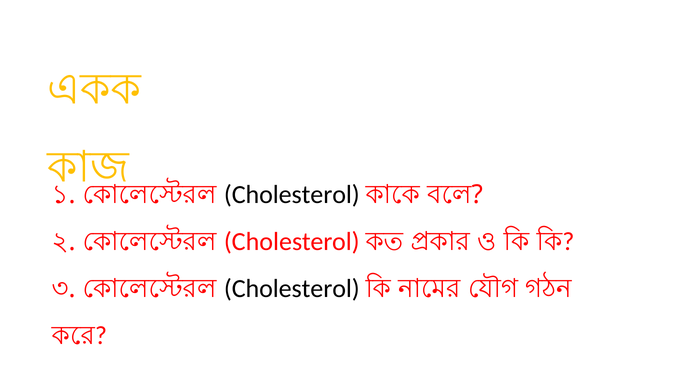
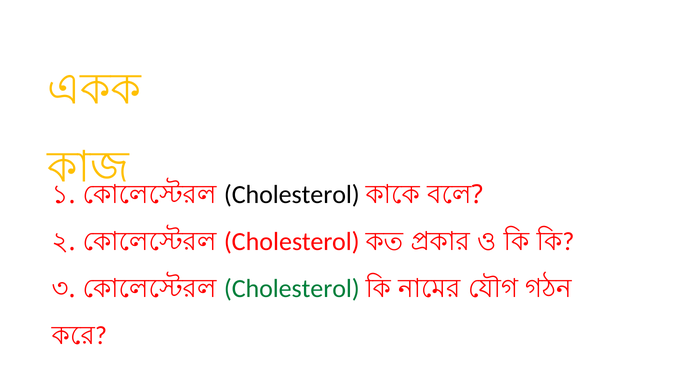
Cholesterol at (292, 288) colour: black -> green
